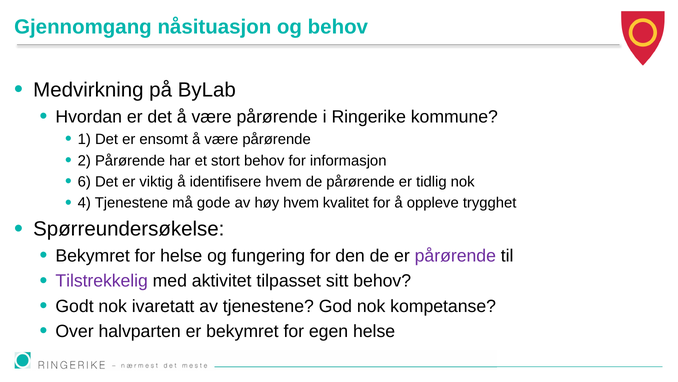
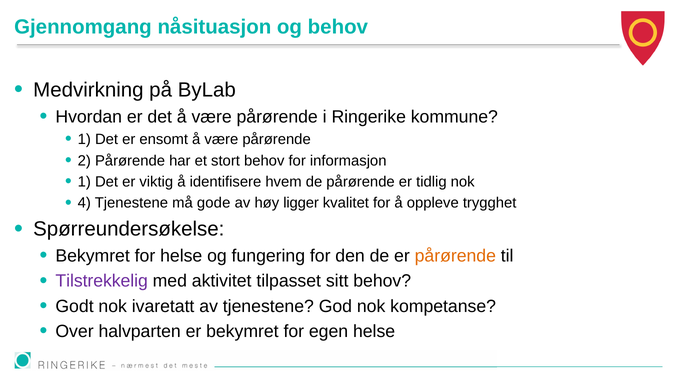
6 at (84, 182): 6 -> 1
høy hvem: hvem -> ligger
pårørende at (455, 256) colour: purple -> orange
